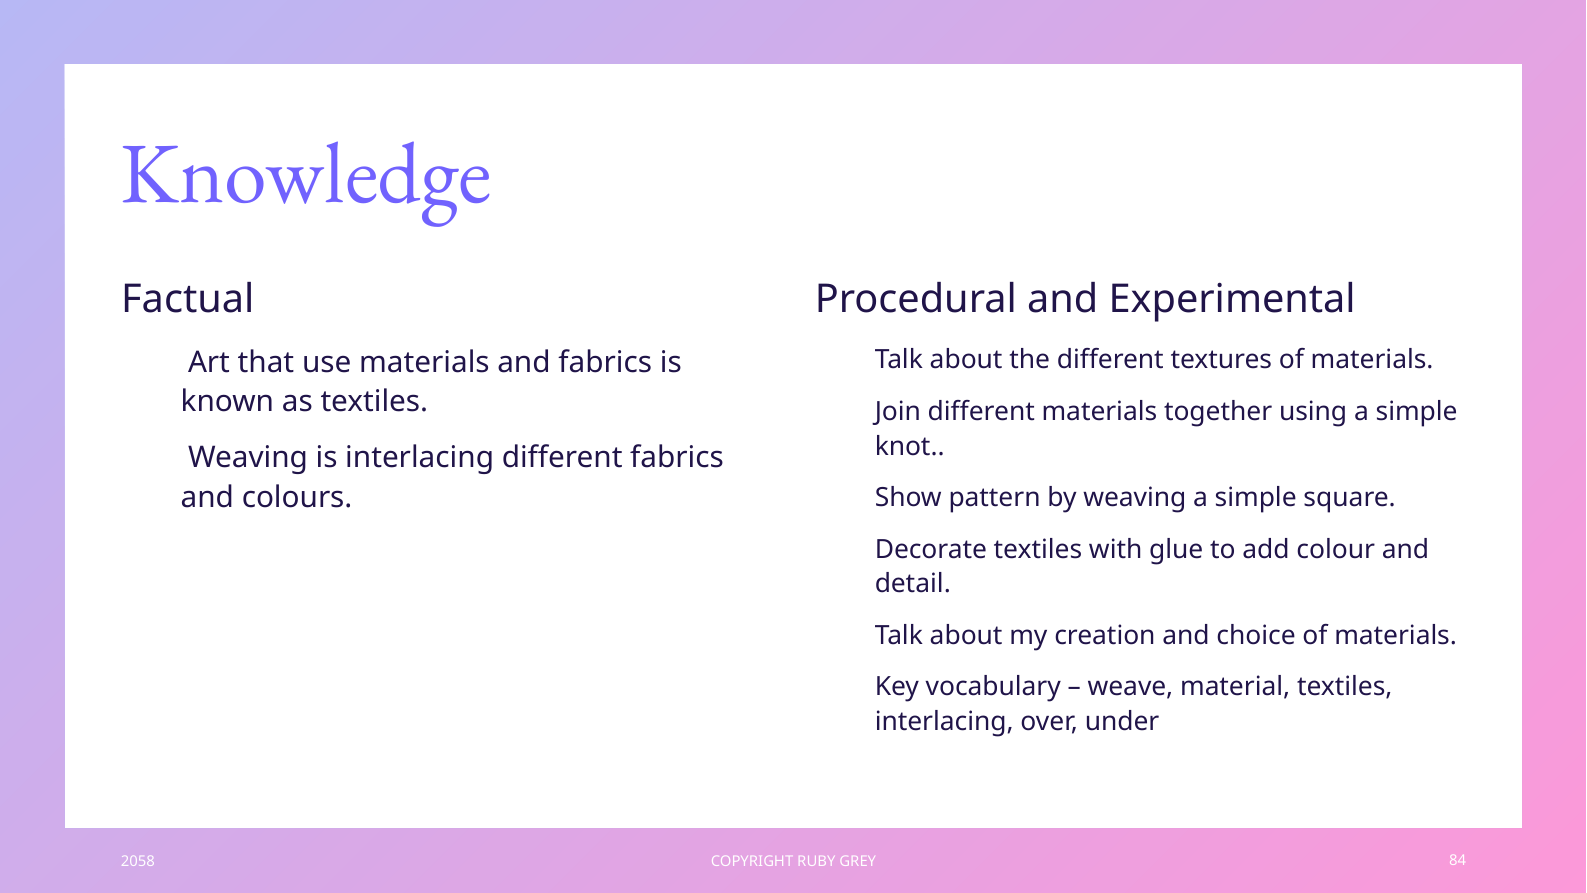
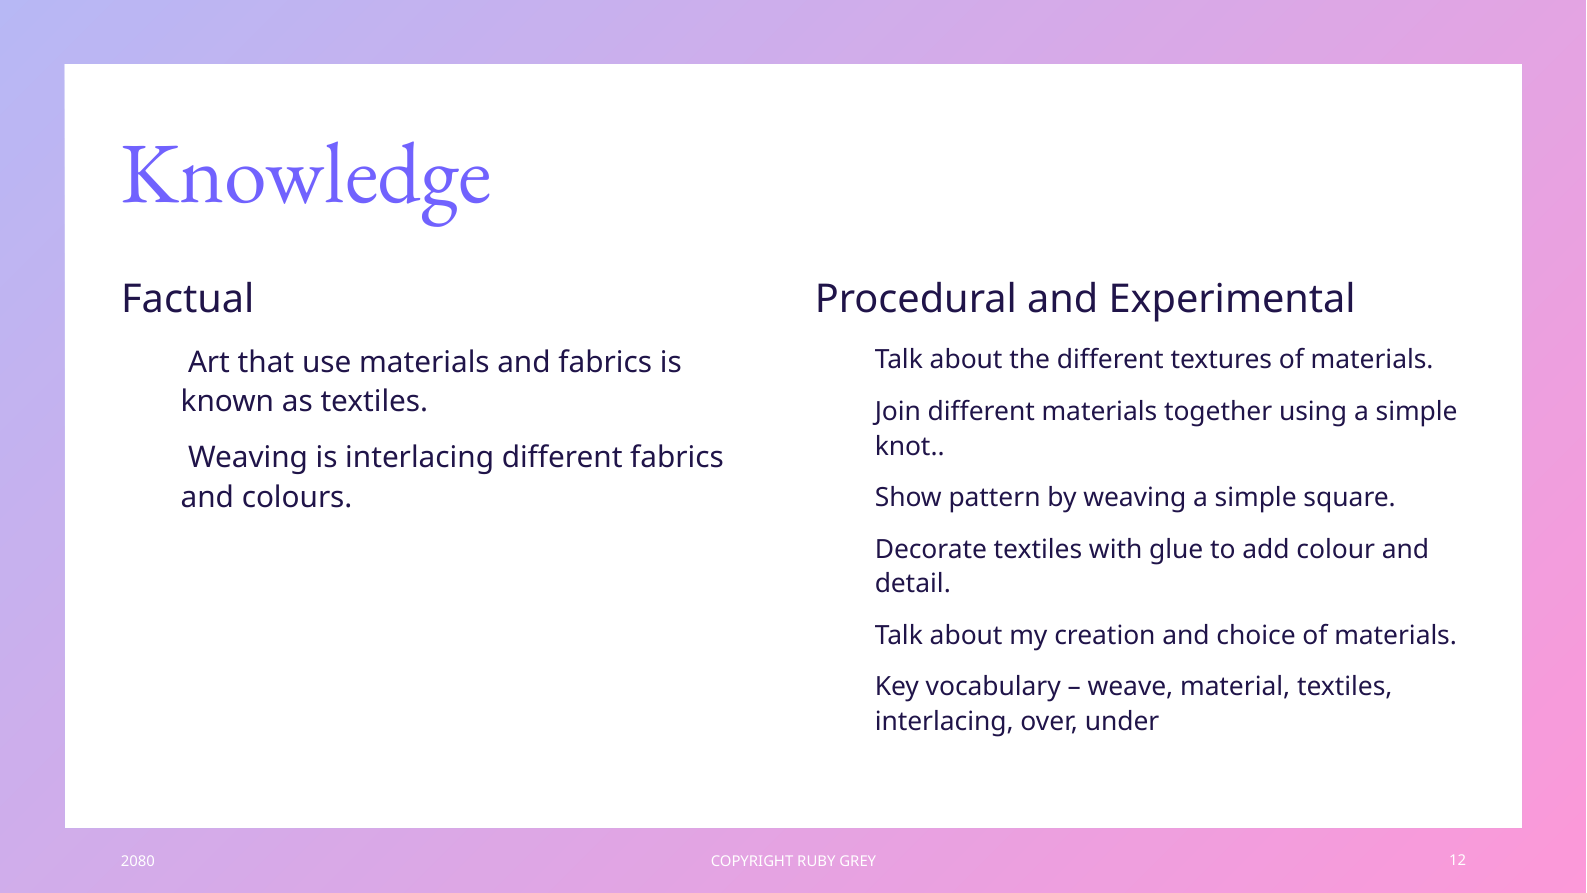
2058: 2058 -> 2080
84: 84 -> 12
